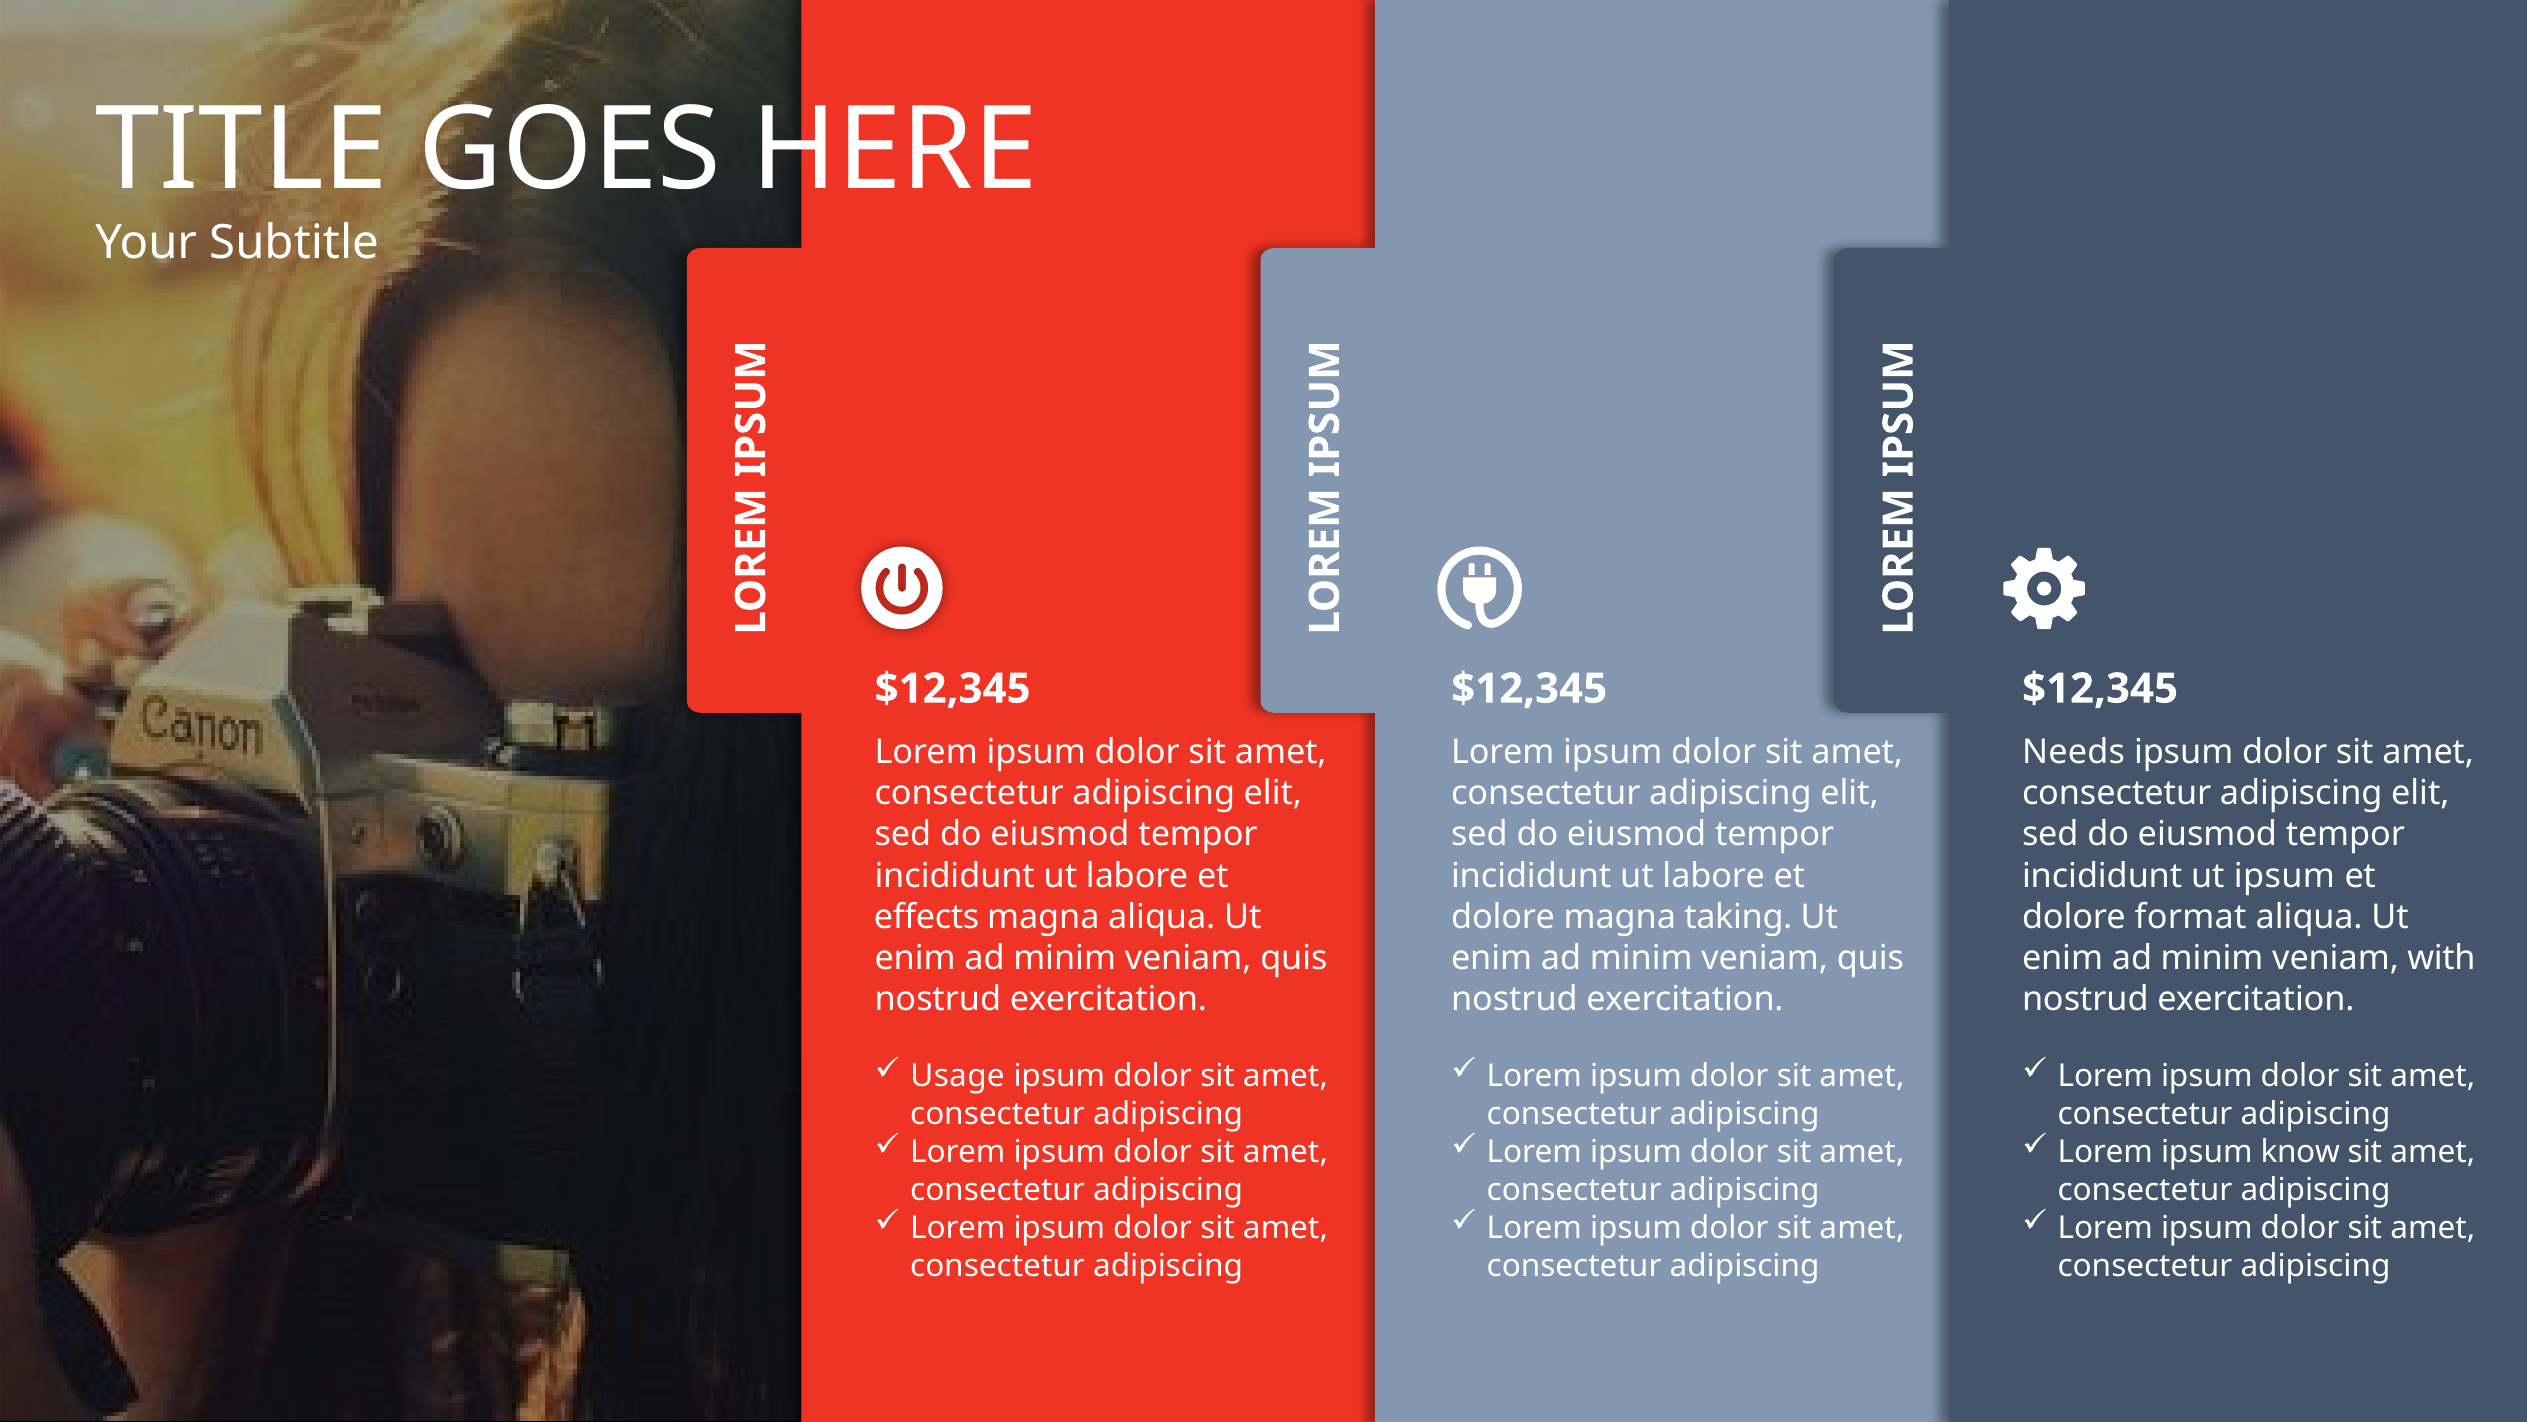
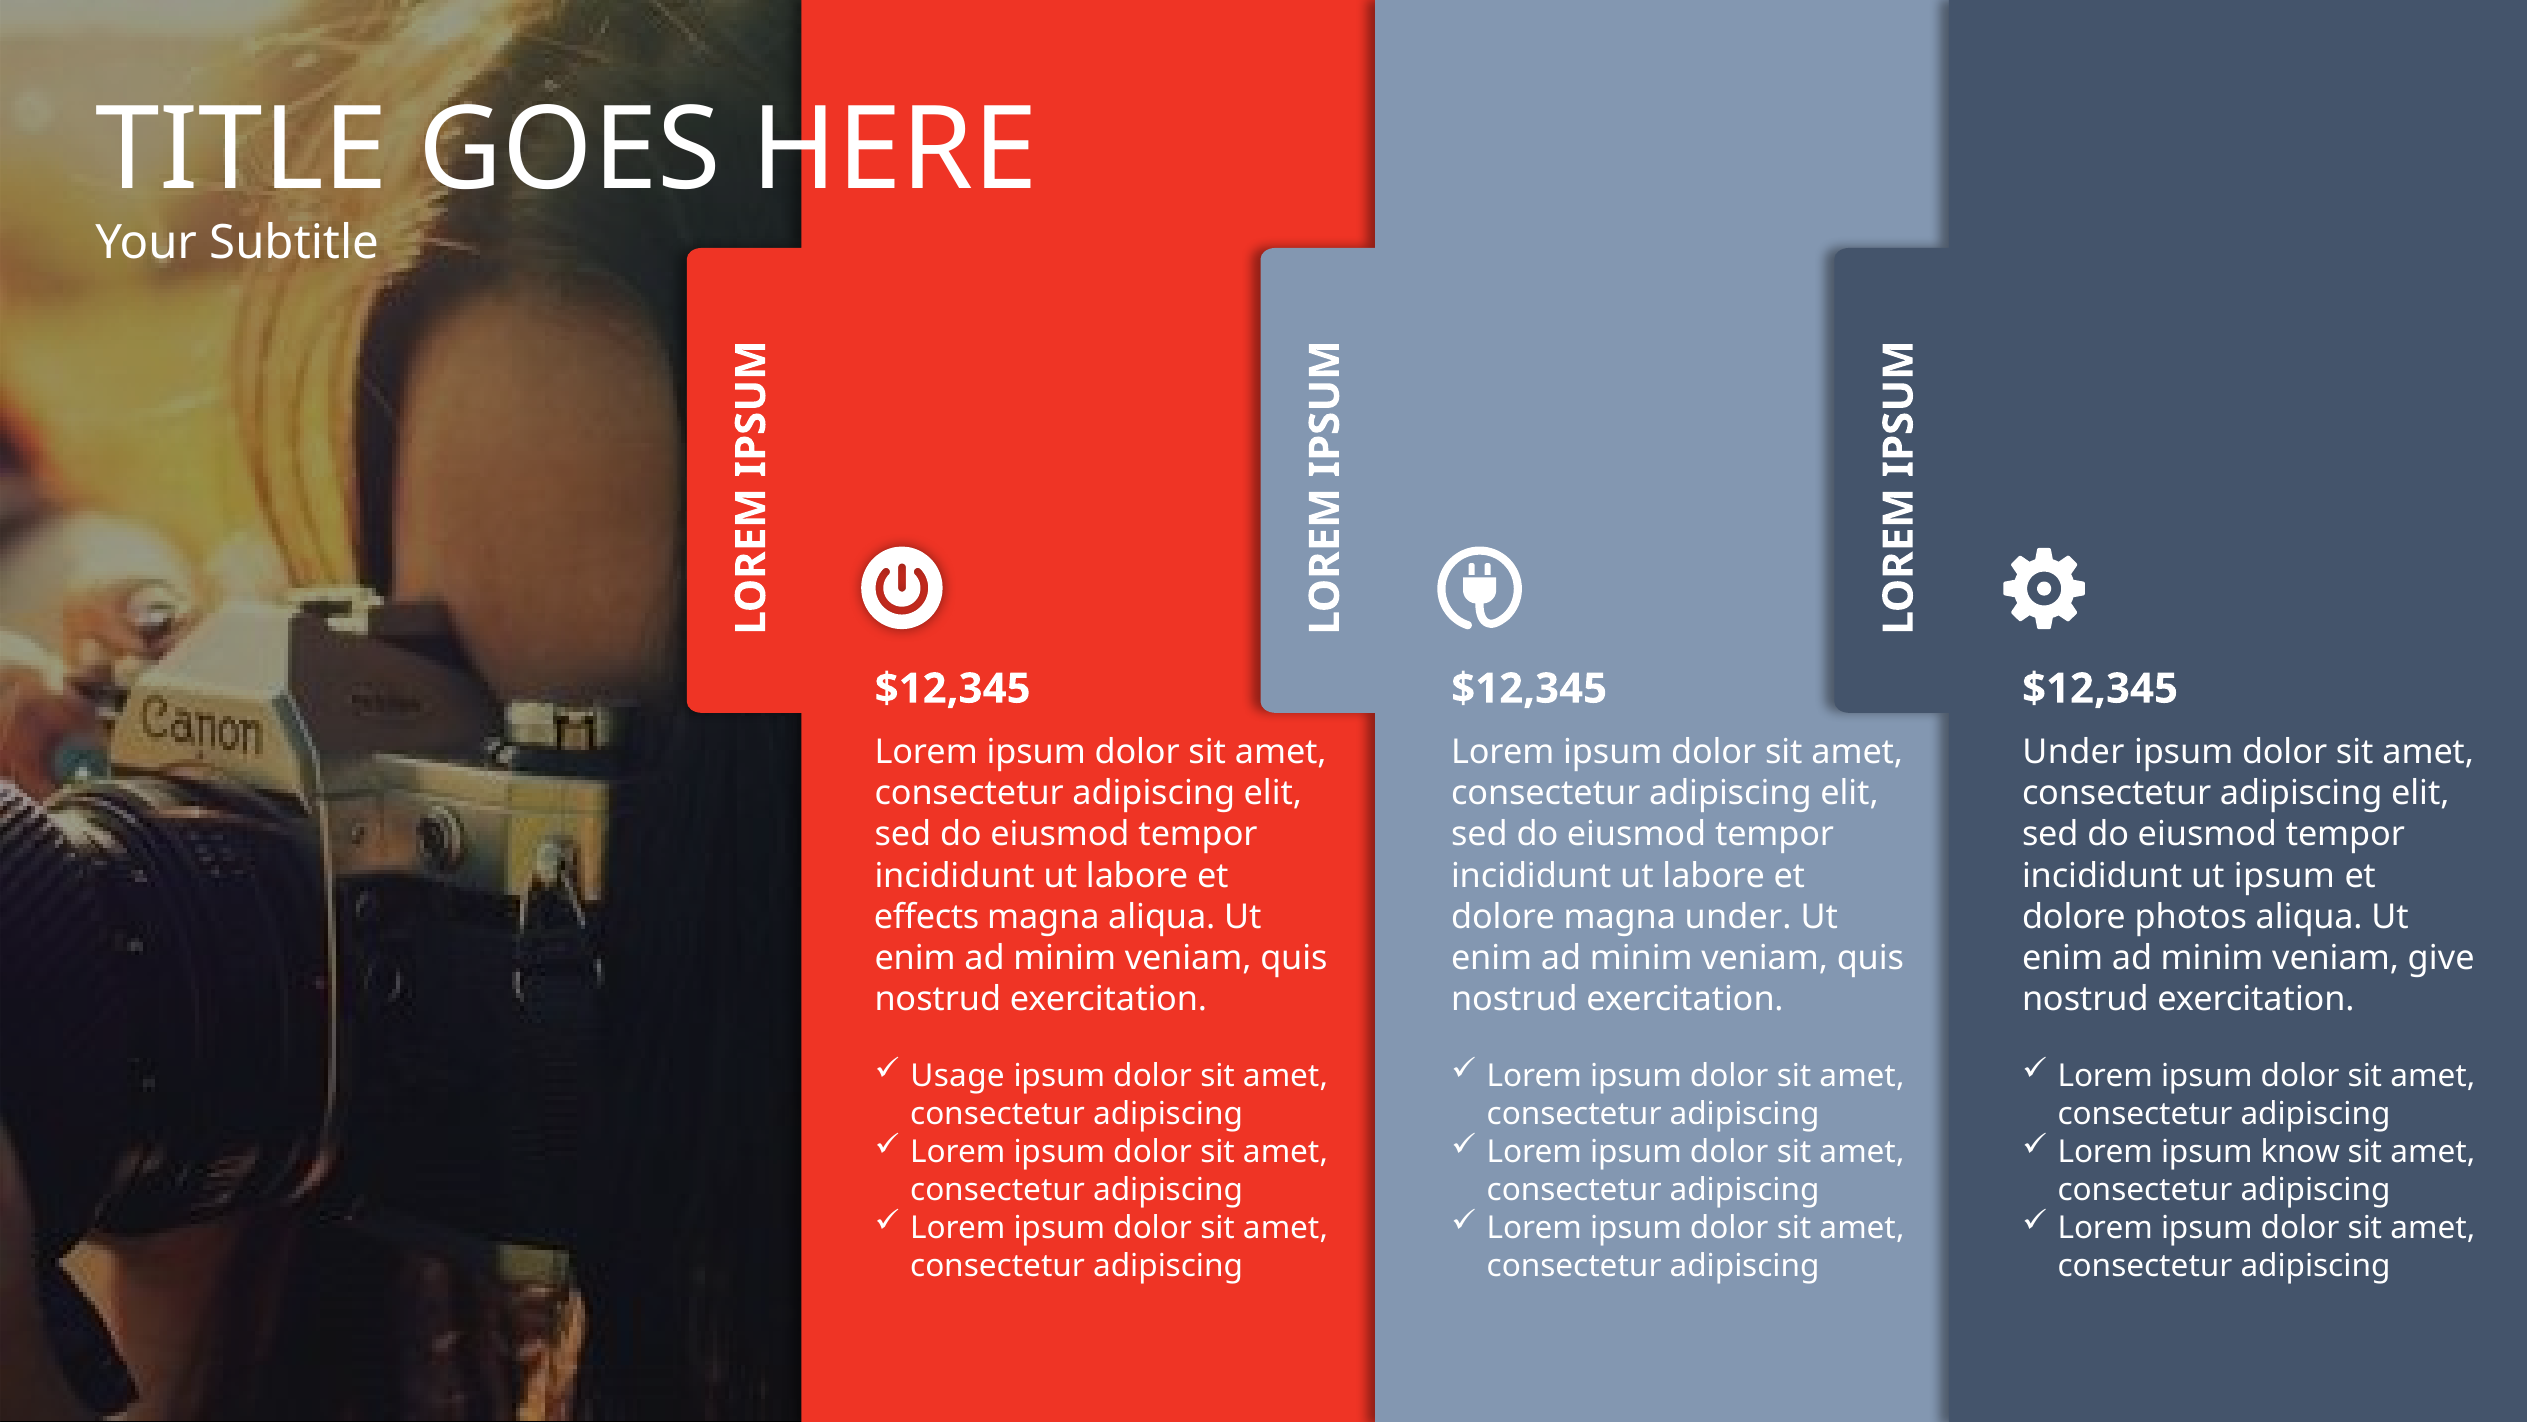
Needs at (2074, 752): Needs -> Under
magna taking: taking -> under
format: format -> photos
with: with -> give
